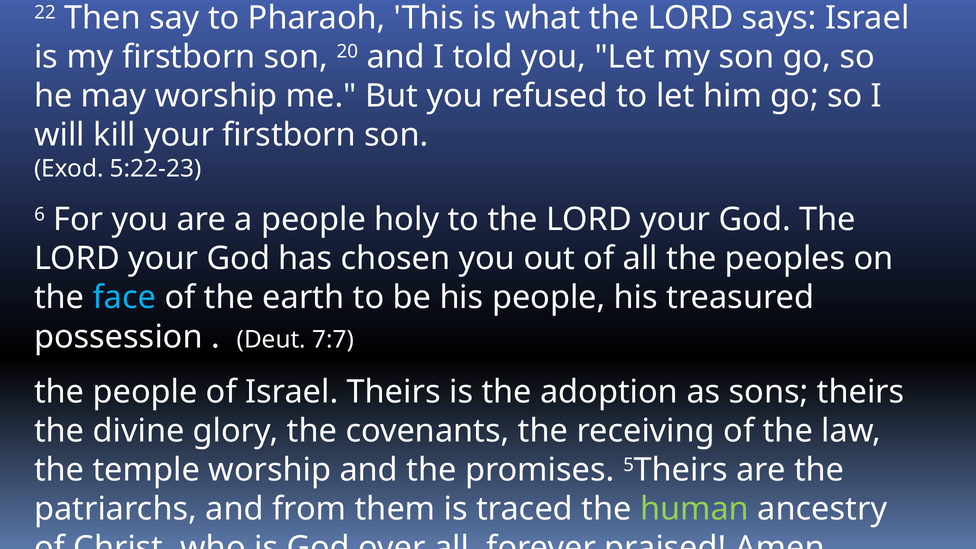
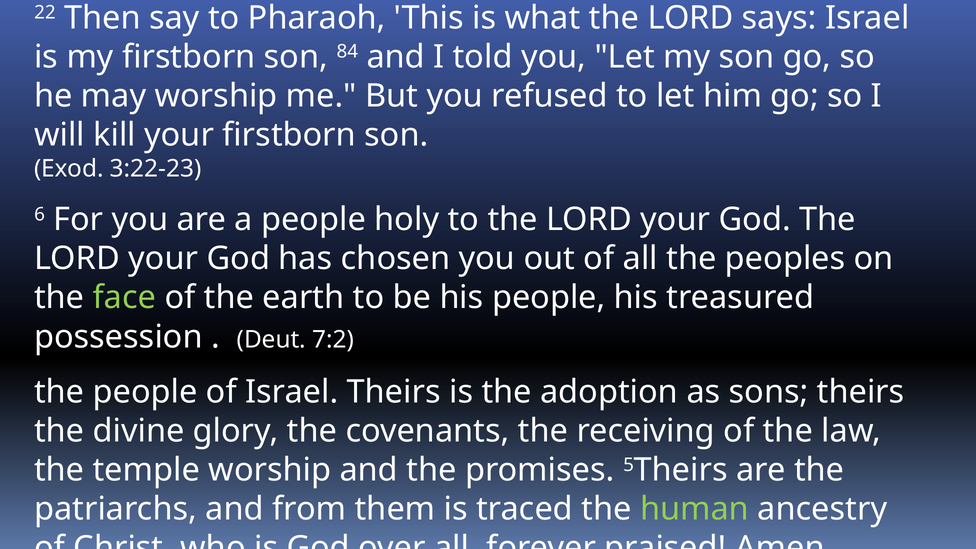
20: 20 -> 84
5:22-23: 5:22-23 -> 3:22-23
face colour: light blue -> light green
7:7: 7:7 -> 7:2
